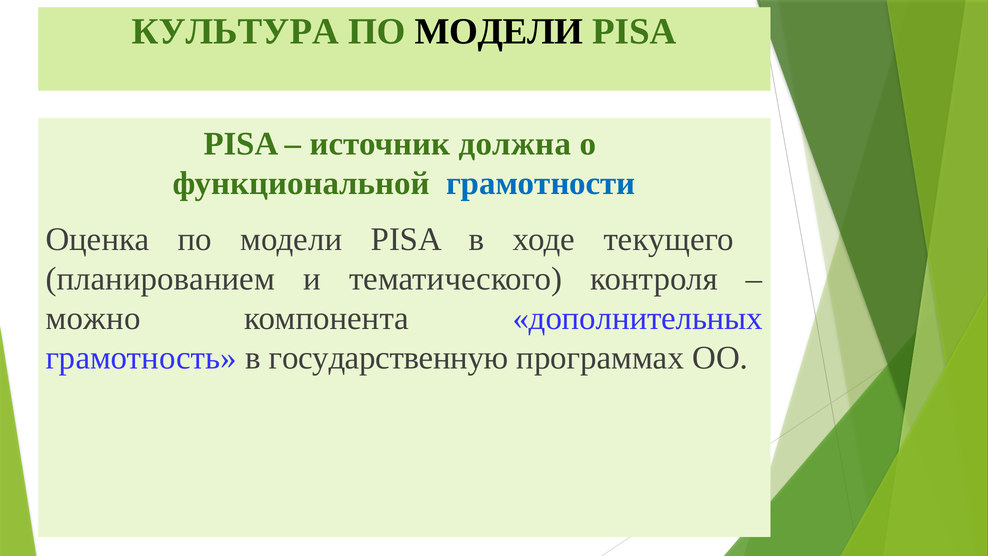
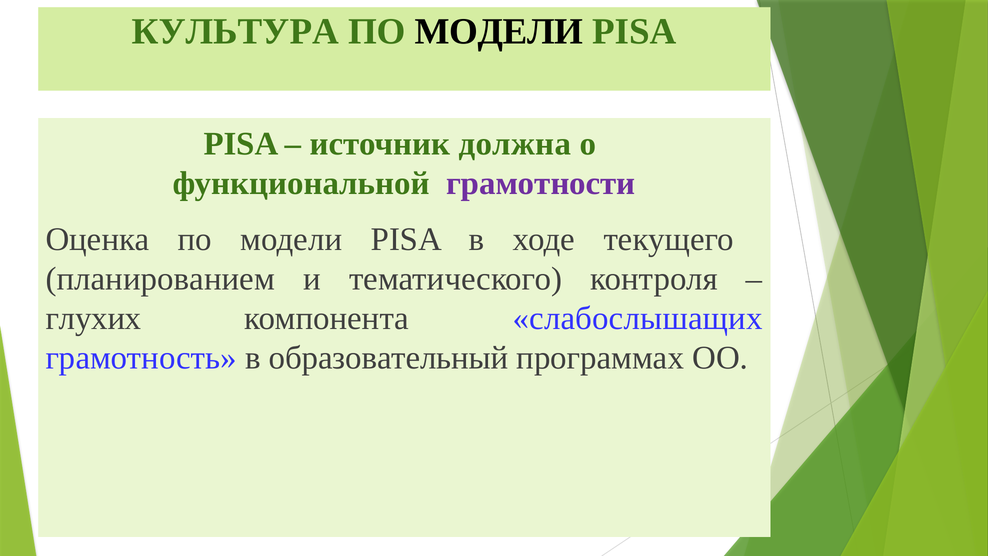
грамотности colour: blue -> purple
можно: можно -> глухих
дополнительных: дополнительных -> слабослышащих
государственную: государственную -> образовательный
